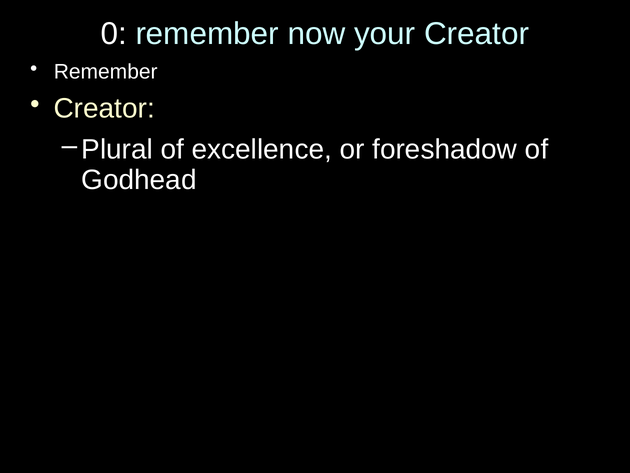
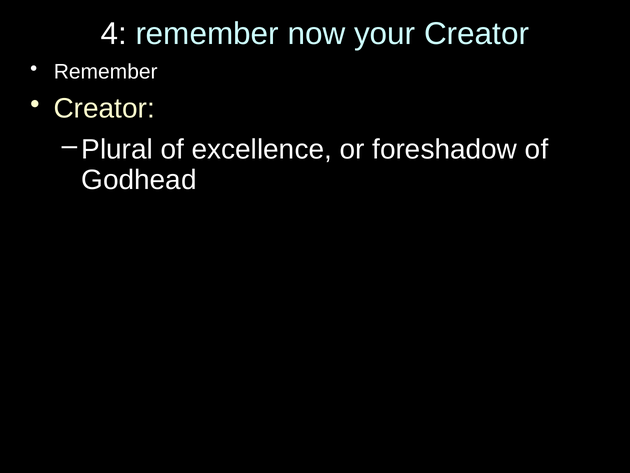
0: 0 -> 4
